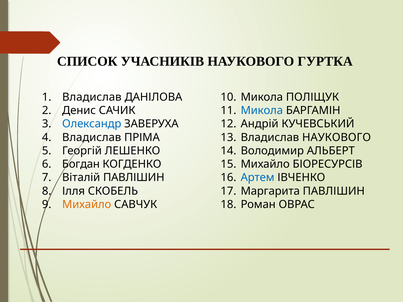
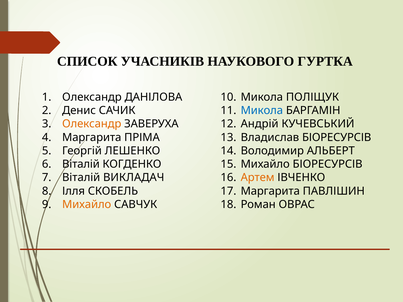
Владислав at (92, 97): Владислав -> Олександр
Олександр at (92, 124) colour: blue -> orange
Владислав at (92, 137): Владислав -> Маргарита
Владислав НАУКОВОГО: НАУКОВОГО -> БІОРЕСУРСІВ
Богдан at (81, 164): Богдан -> Віталій
Віталій ПАВЛІШИН: ПАВЛІШИН -> ВИКЛАДАЧ
Артем colour: blue -> orange
